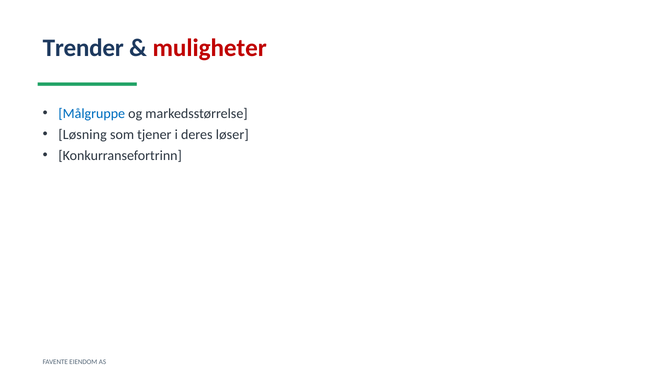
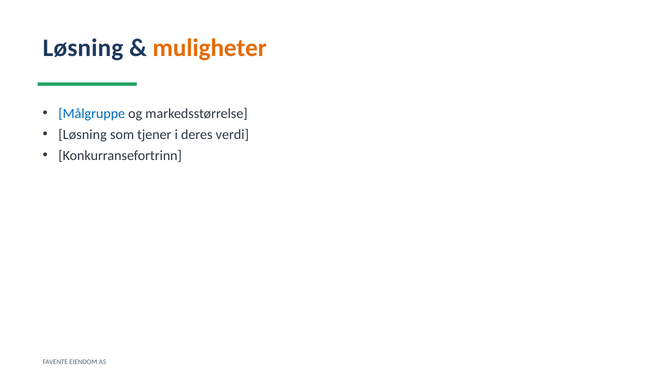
Trender at (83, 48): Trender -> Løsning
muligheter colour: red -> orange
løser: løser -> verdi
